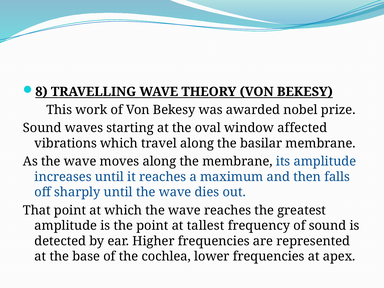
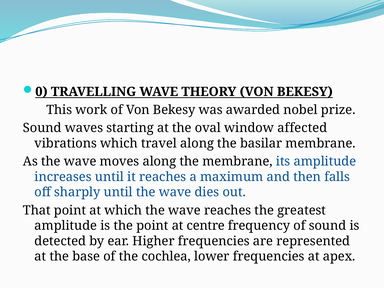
8: 8 -> 0
tallest: tallest -> centre
